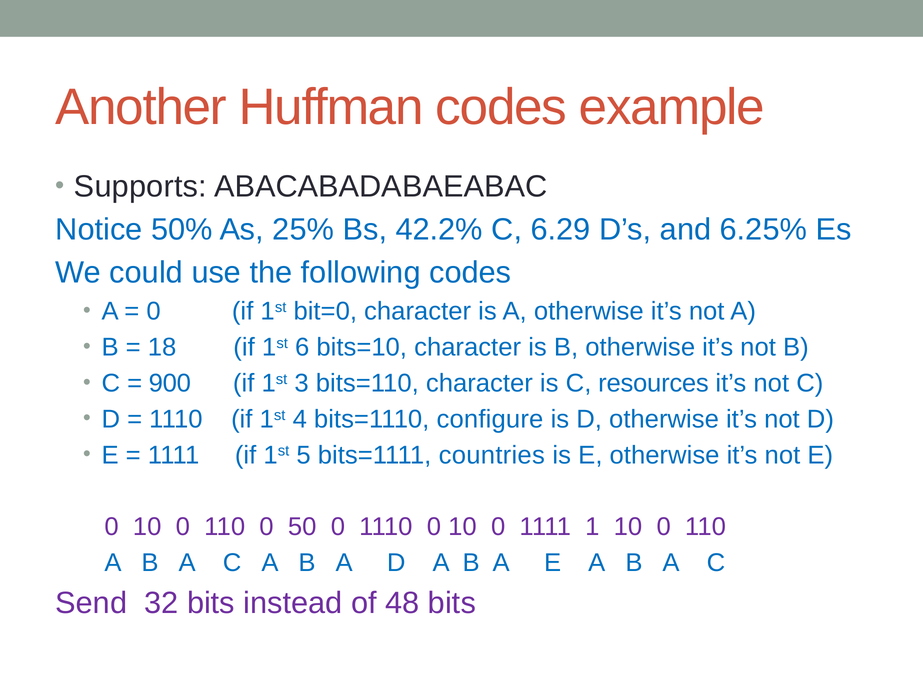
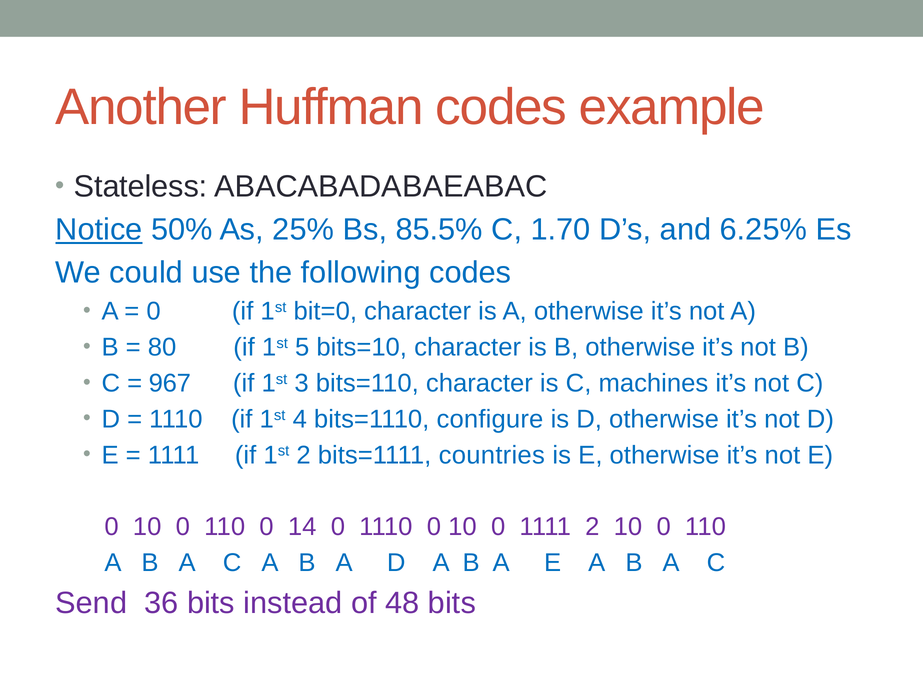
Supports: Supports -> Stateless
Notice underline: none -> present
42.2%: 42.2% -> 85.5%
6.29: 6.29 -> 1.70
18: 18 -> 80
6: 6 -> 5
900: 900 -> 967
resources: resources -> machines
1st 5: 5 -> 2
50: 50 -> 14
1111 1: 1 -> 2
32: 32 -> 36
